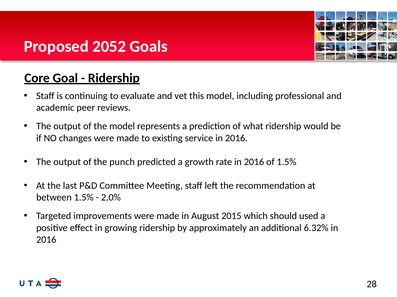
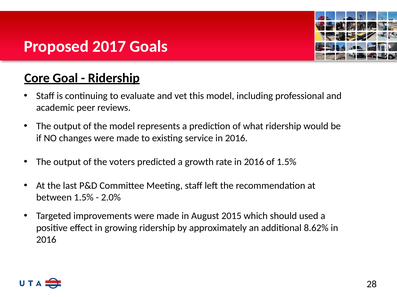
2052: 2052 -> 2017
punch: punch -> voters
6.32%: 6.32% -> 8.62%
